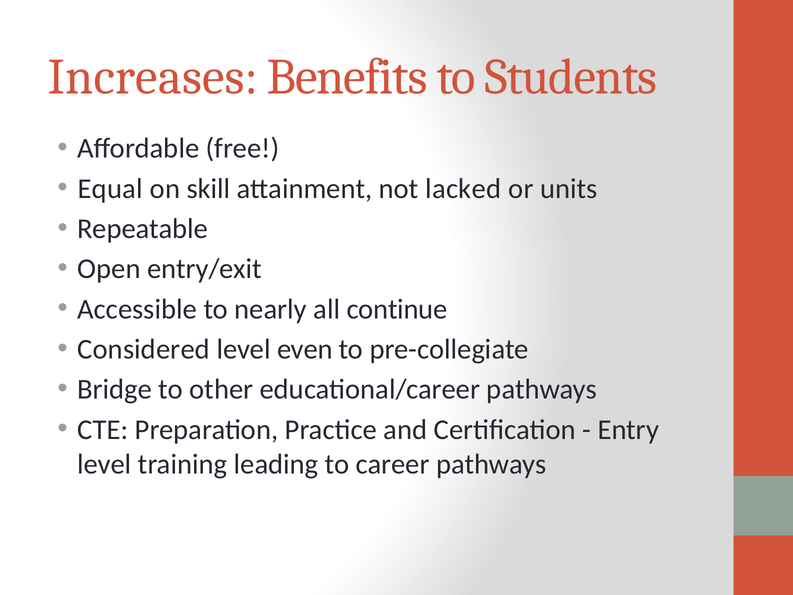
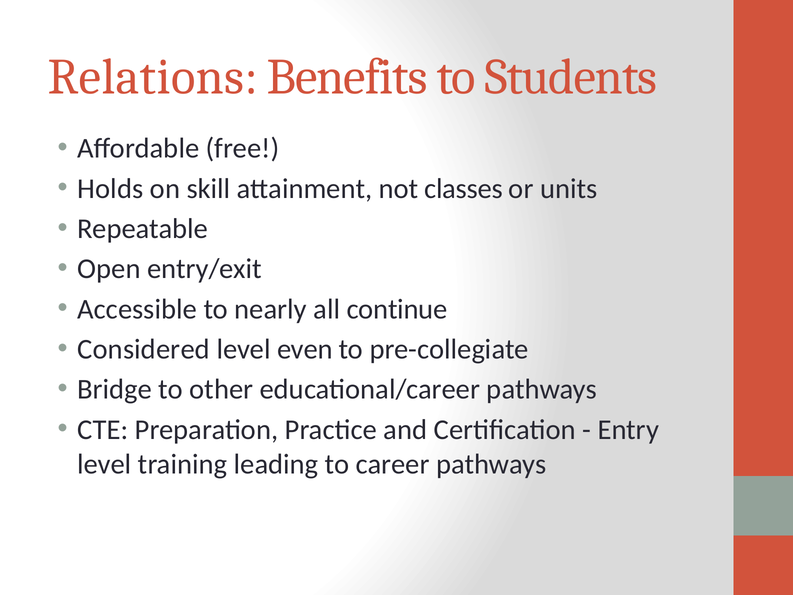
Increases: Increases -> Relations
Equal: Equal -> Holds
lacked: lacked -> classes
